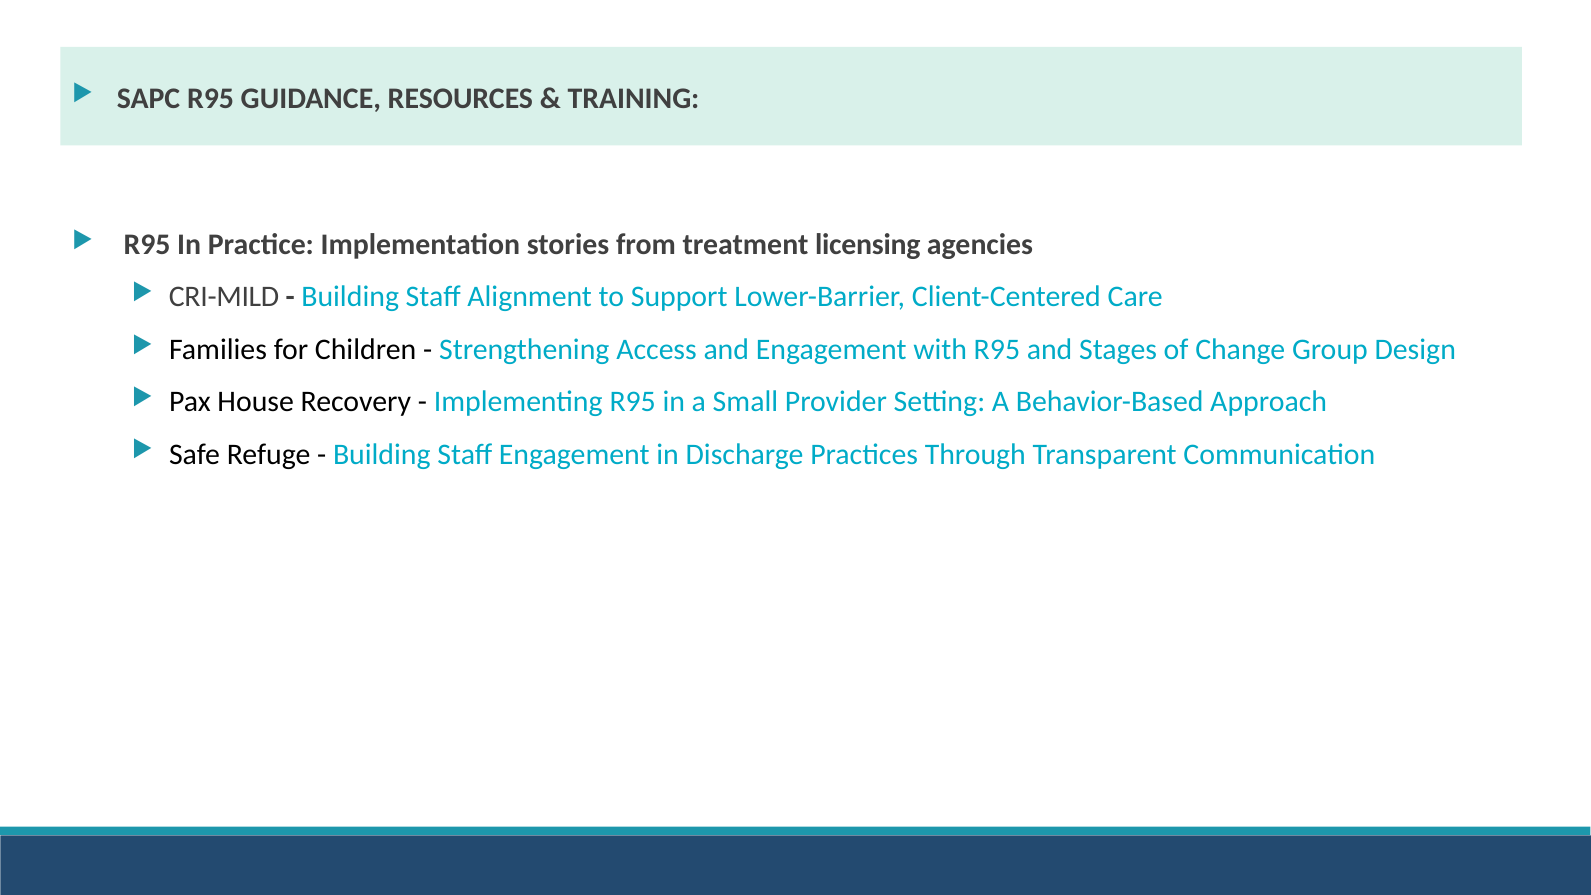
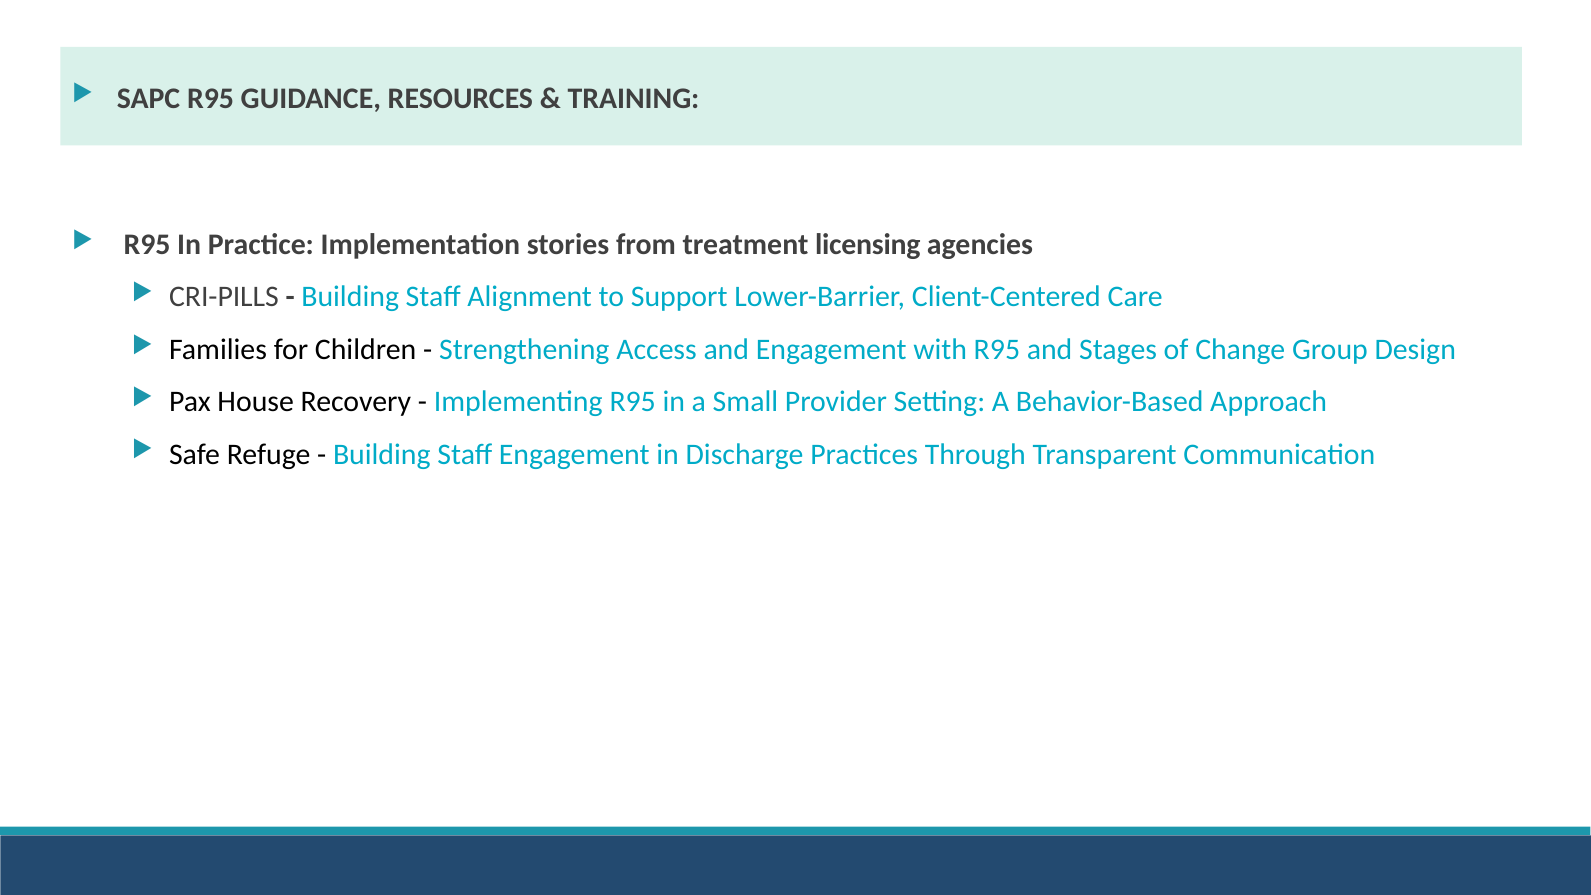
CRI-MILD: CRI-MILD -> CRI-PILLS
